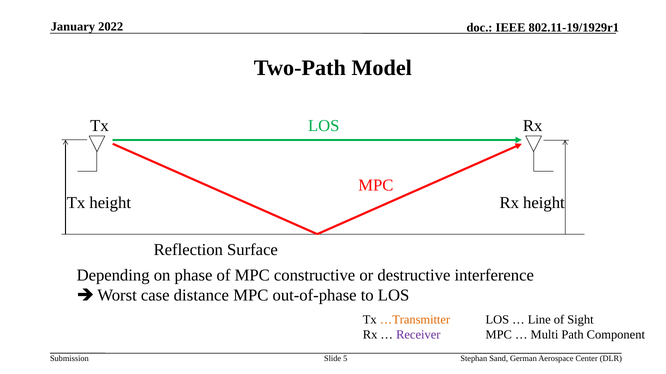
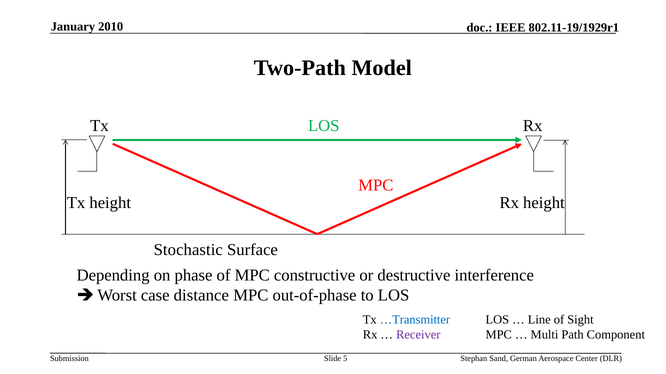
2022: 2022 -> 2010
Reflection: Reflection -> Stochastic
…Transmitter colour: orange -> blue
